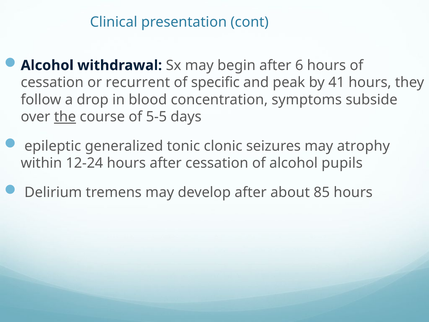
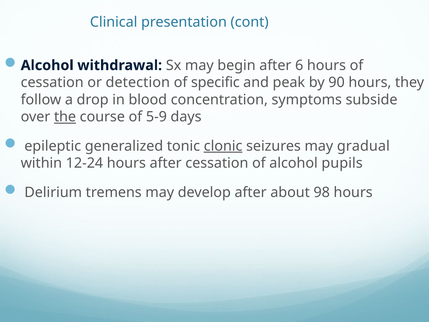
recurrent: recurrent -> detection
41: 41 -> 90
5-5: 5-5 -> 5-9
clonic underline: none -> present
atrophy: atrophy -> gradual
85: 85 -> 98
